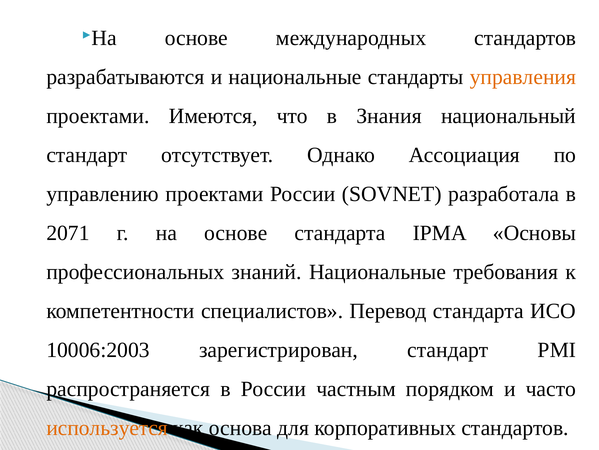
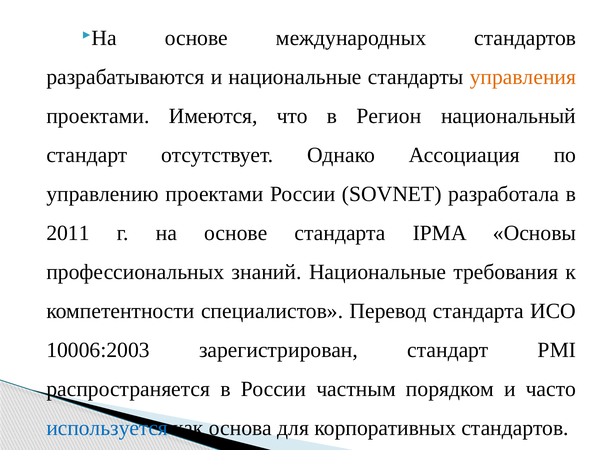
Знания: Знания -> Регион
2071: 2071 -> 2011
используется colour: orange -> blue
